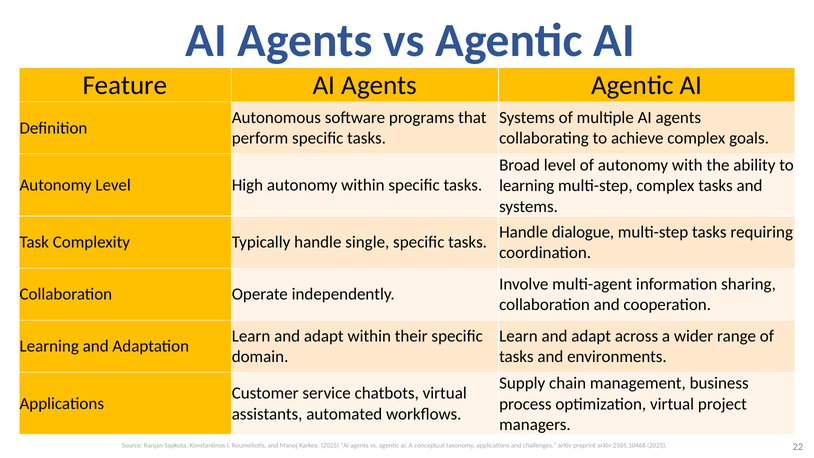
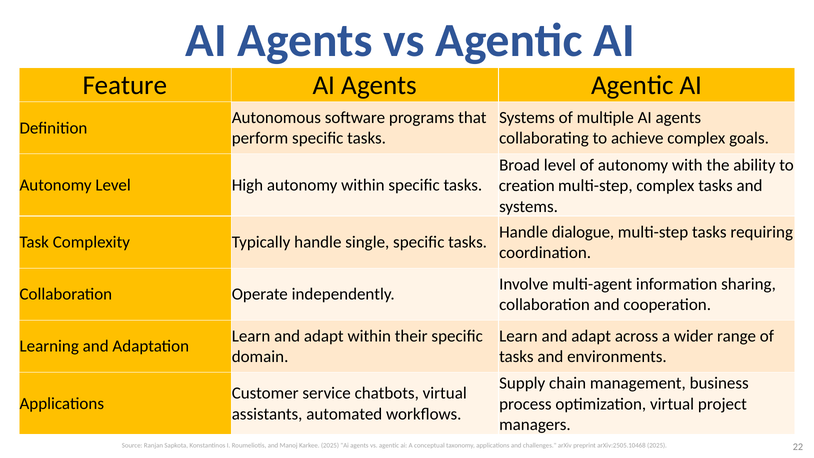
learning at (527, 186): learning -> creation
